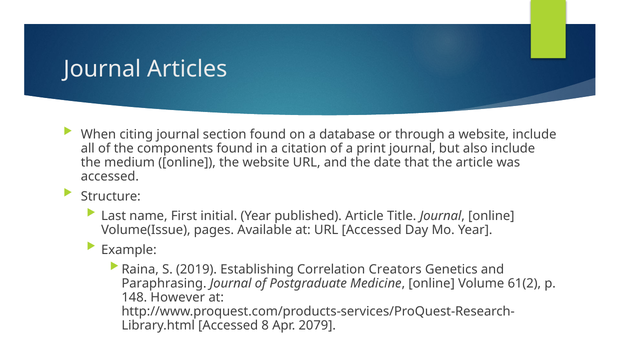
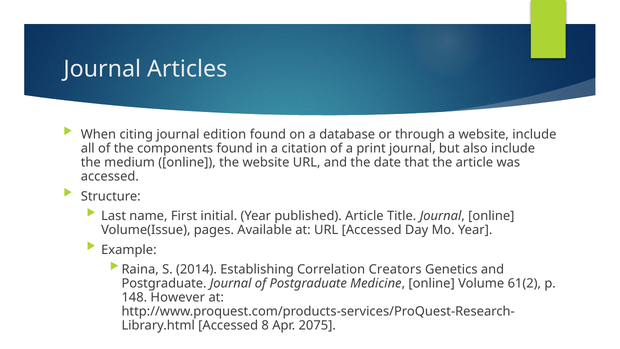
section: section -> edition
2019: 2019 -> 2014
Paraphrasing at (164, 283): Paraphrasing -> Postgraduate
2079: 2079 -> 2075
